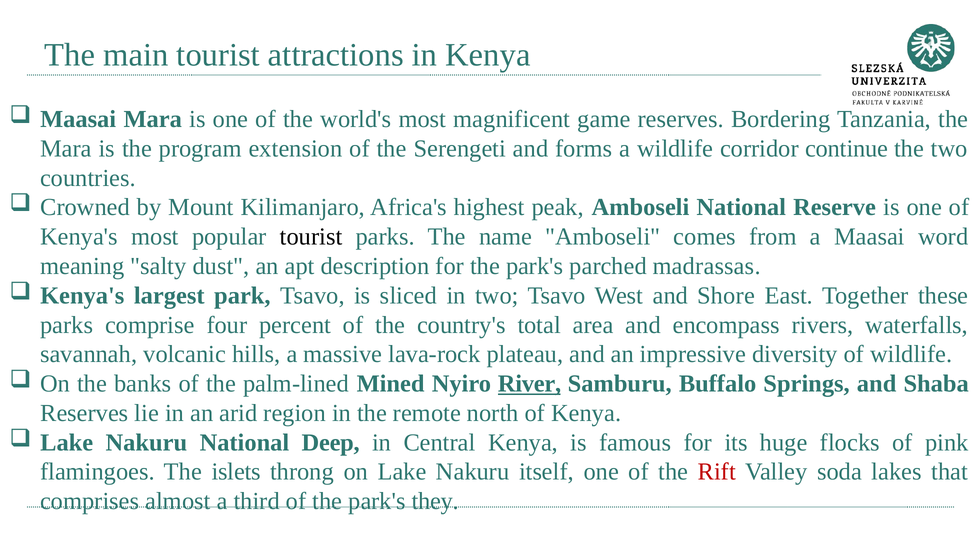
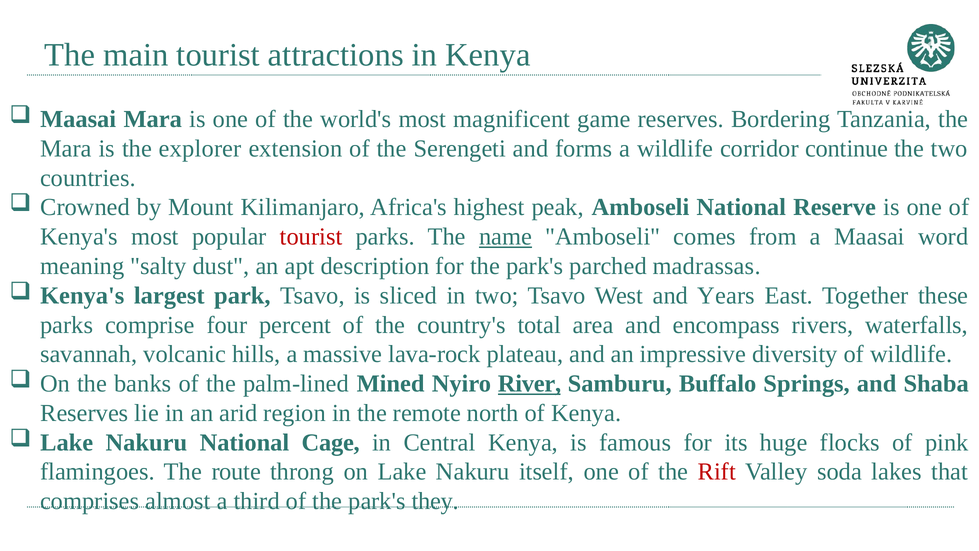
program: program -> explorer
tourist at (311, 237) colour: black -> red
name underline: none -> present
Shore: Shore -> Years
Deep: Deep -> Cage
islets: islets -> route
